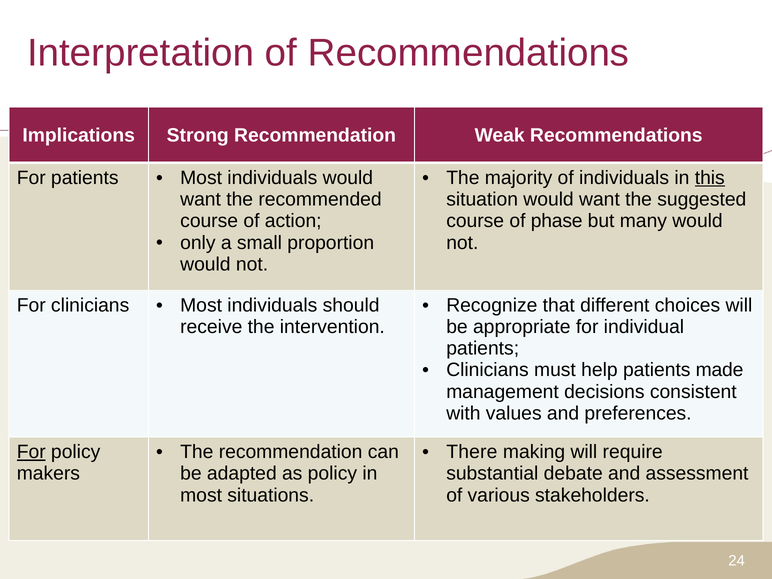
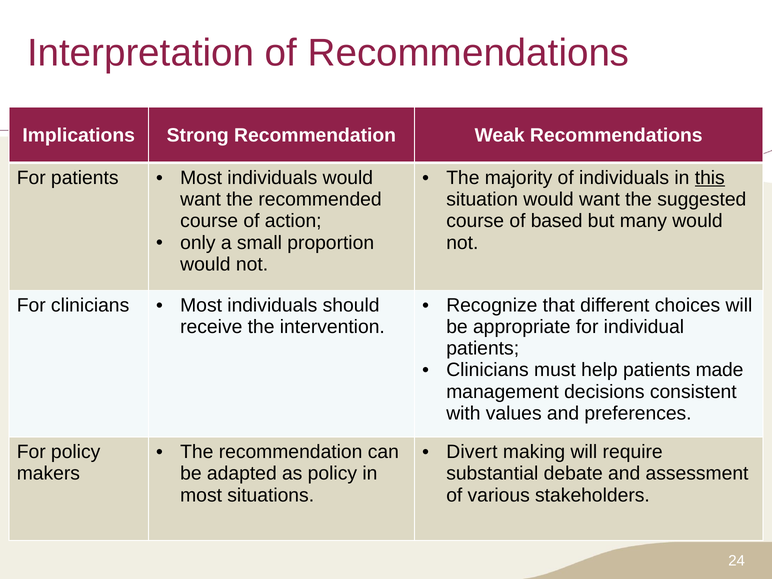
phase: phase -> based
For at (31, 452) underline: present -> none
There: There -> Divert
